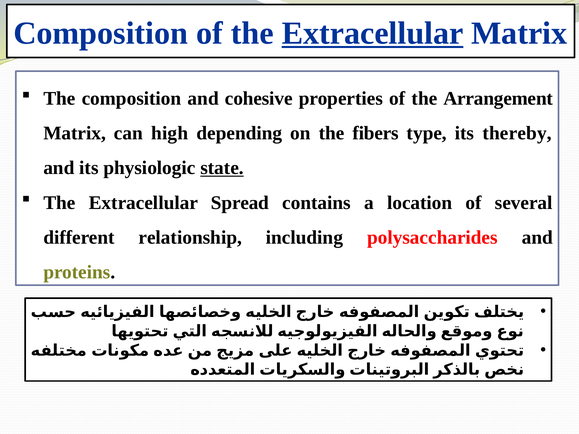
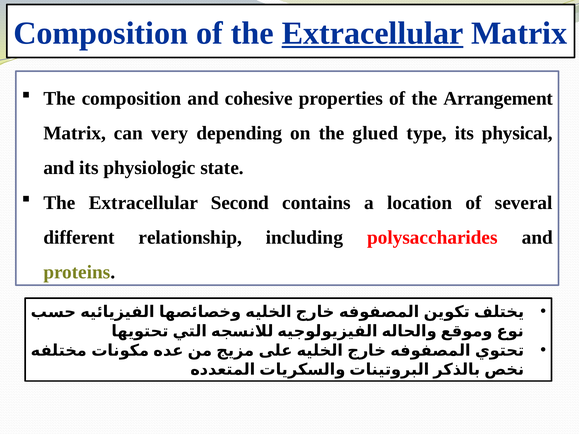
high: high -> very
fibers: fibers -> glued
thereby: thereby -> physical
state underline: present -> none
Spread: Spread -> Second
